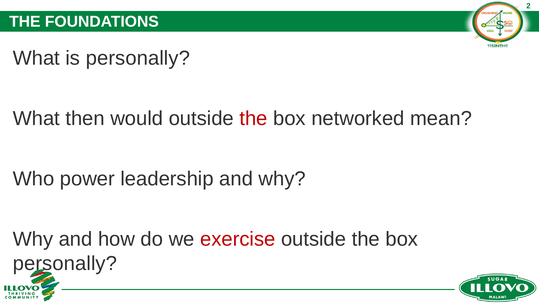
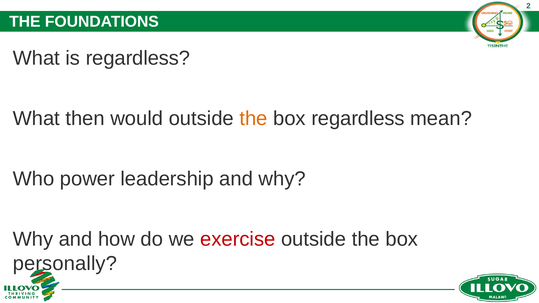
is personally: personally -> regardless
the at (254, 119) colour: red -> orange
box networked: networked -> regardless
